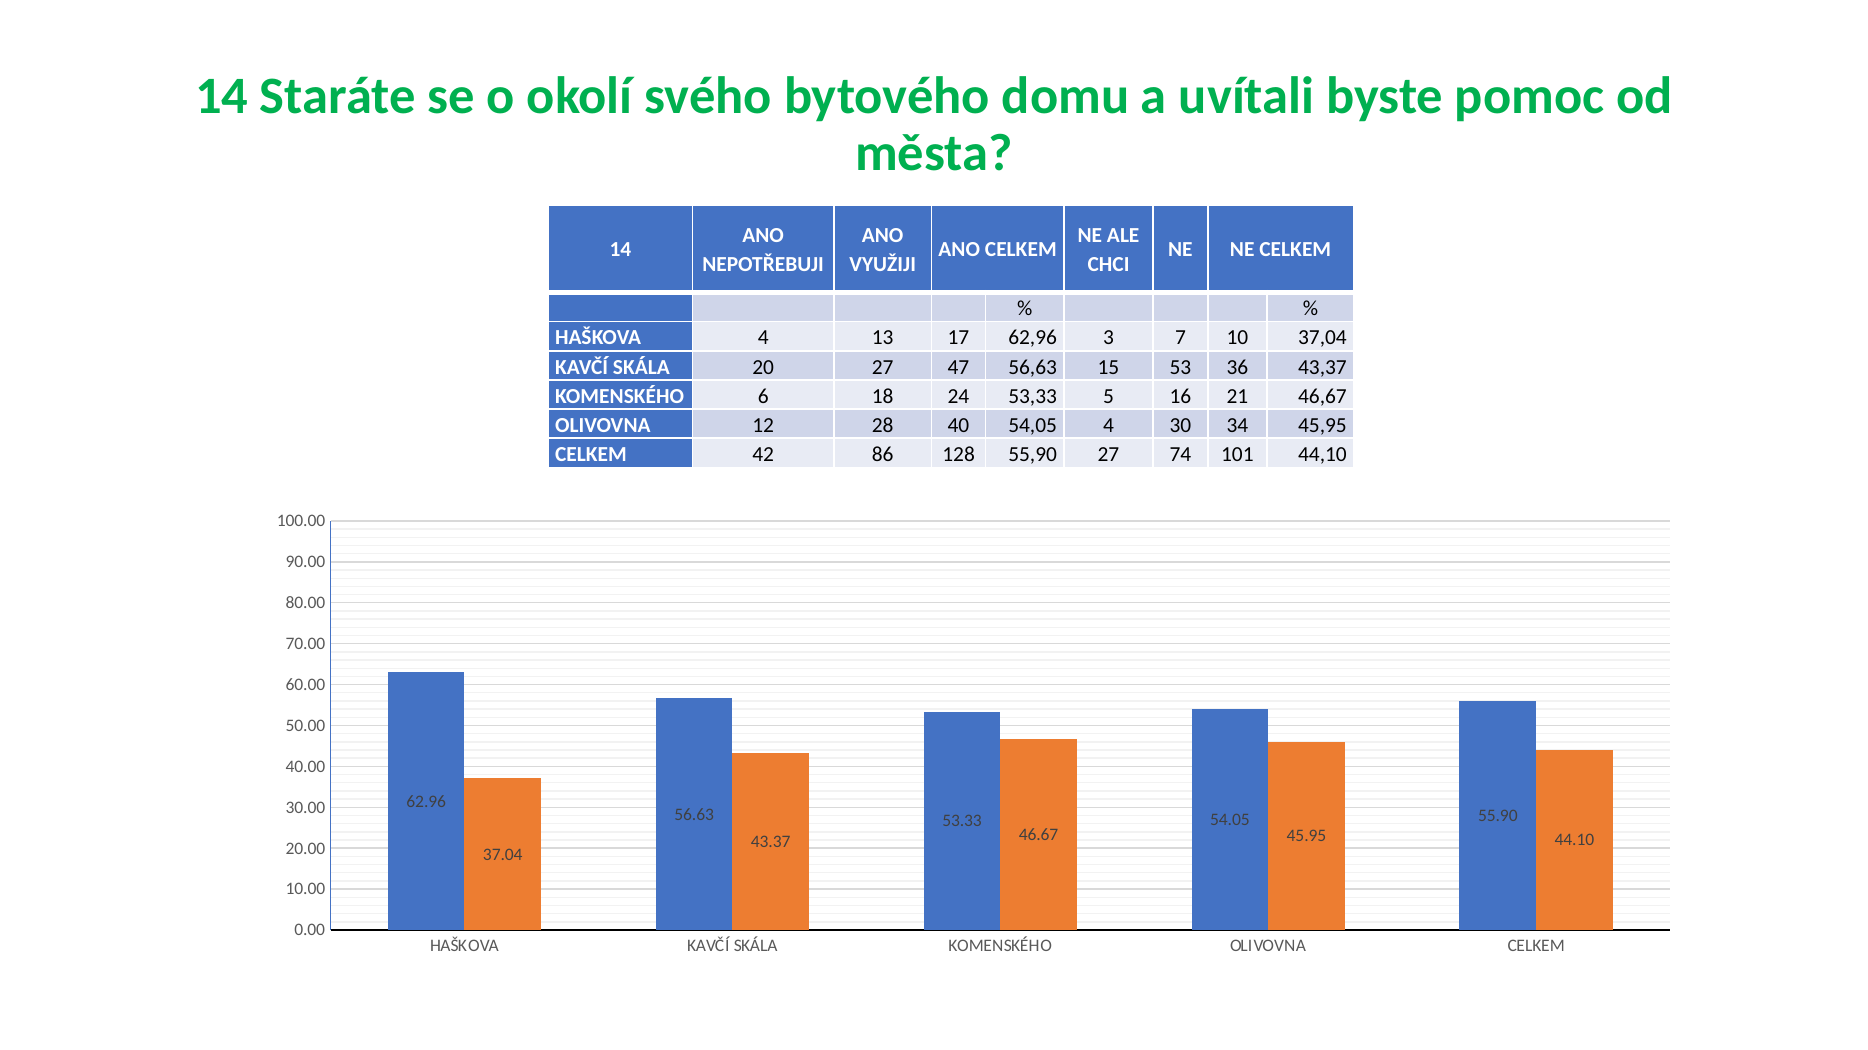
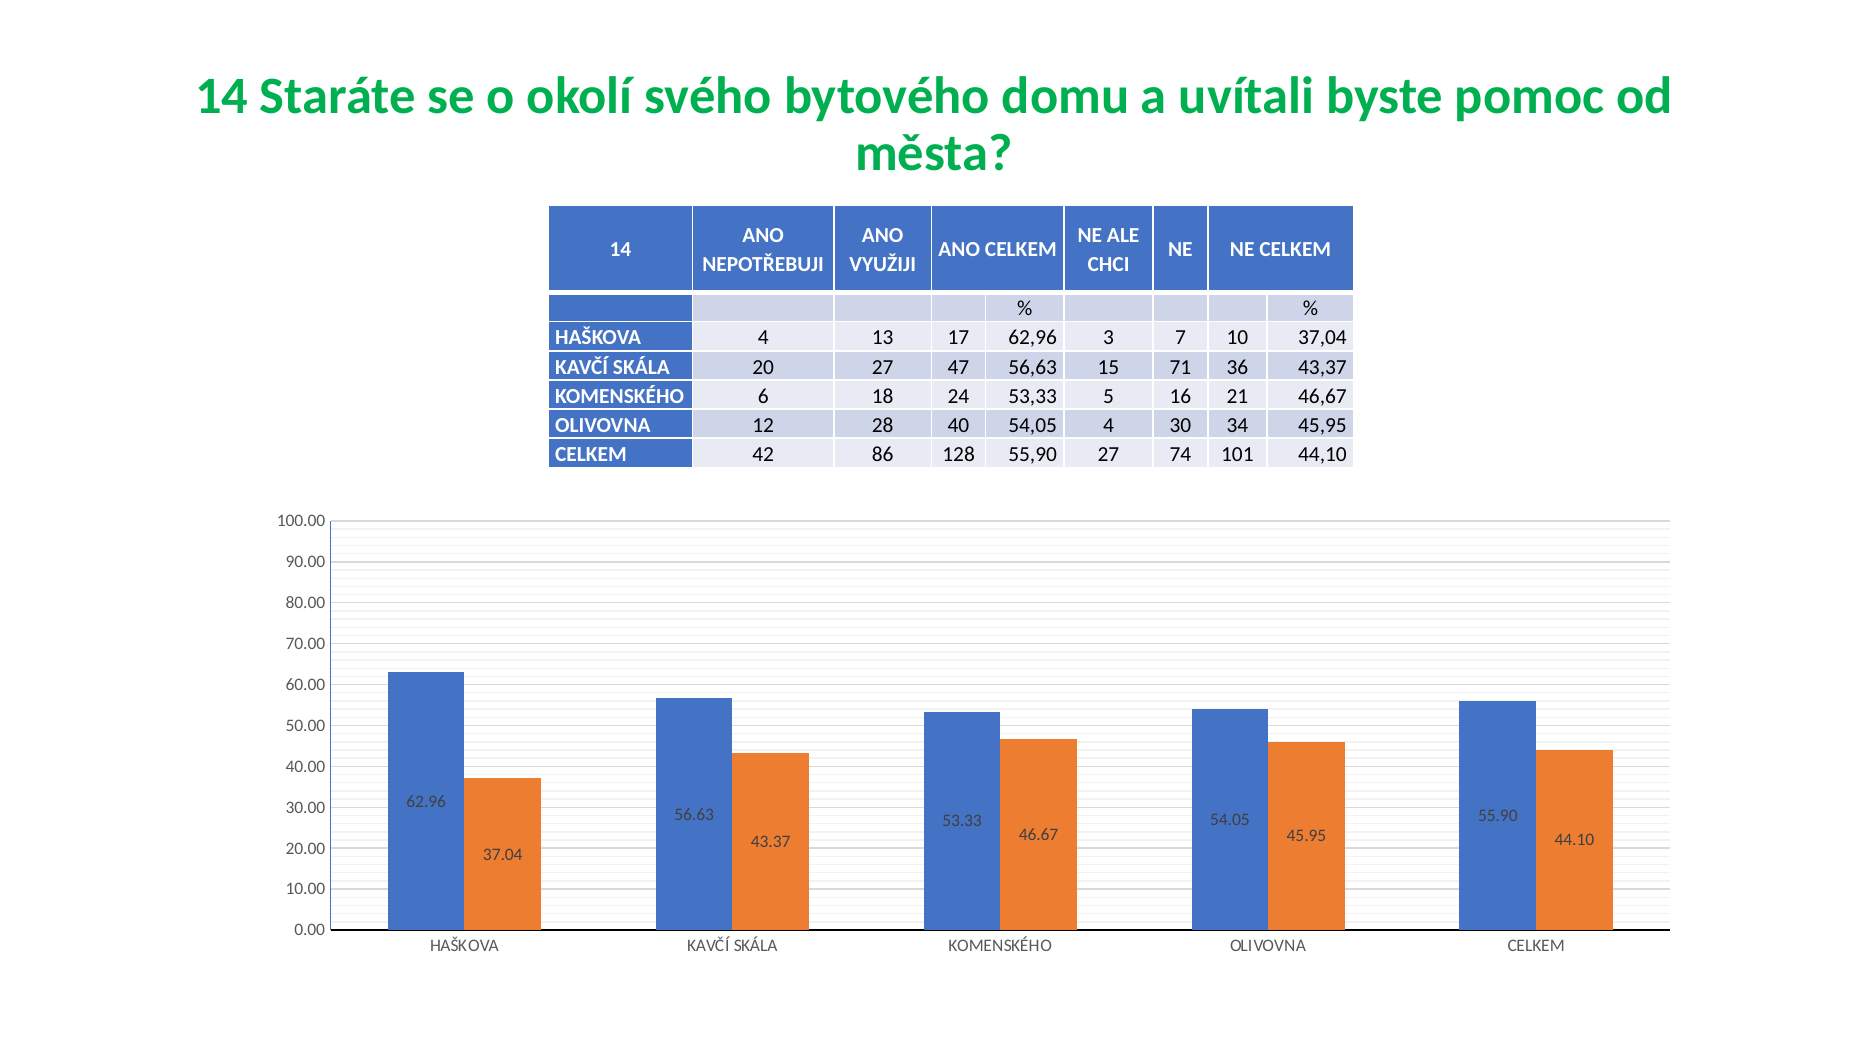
53: 53 -> 71
